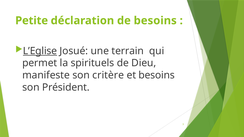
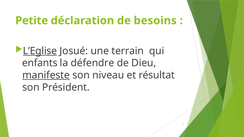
permet: permet -> enfants
spirituels: spirituels -> défendre
manifeste underline: none -> present
critère: critère -> niveau
et besoins: besoins -> résultat
